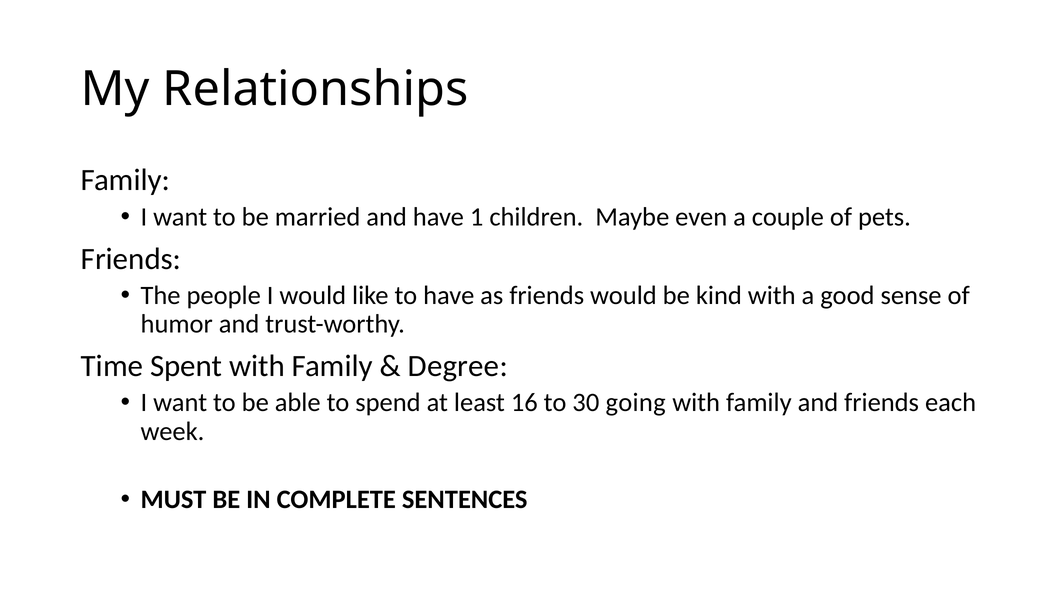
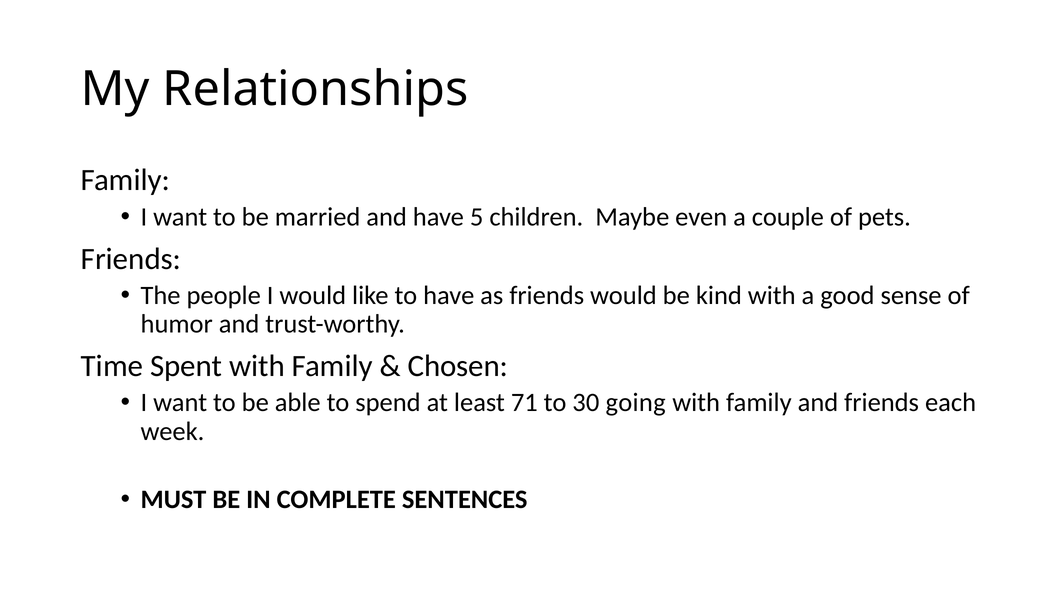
1: 1 -> 5
Degree: Degree -> Chosen
16: 16 -> 71
